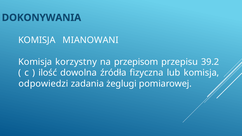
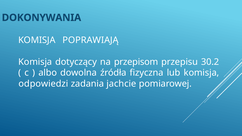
MIANOWANI: MIANOWANI -> POPRAWIAJĄ
korzystny: korzystny -> dotyczący
39.2: 39.2 -> 30.2
ilość: ilość -> albo
żeglugi: żeglugi -> jachcie
